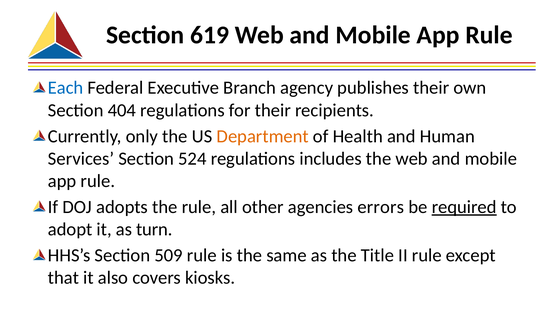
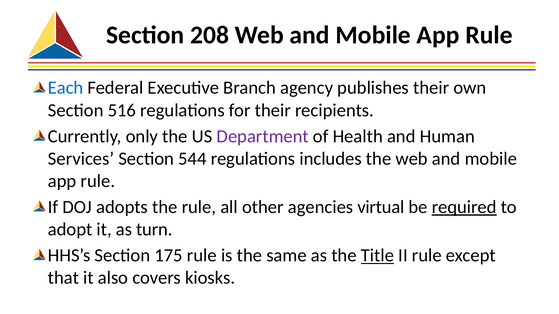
619: 619 -> 208
404: 404 -> 516
Department colour: orange -> purple
524: 524 -> 544
errors: errors -> virtual
509: 509 -> 175
Title underline: none -> present
